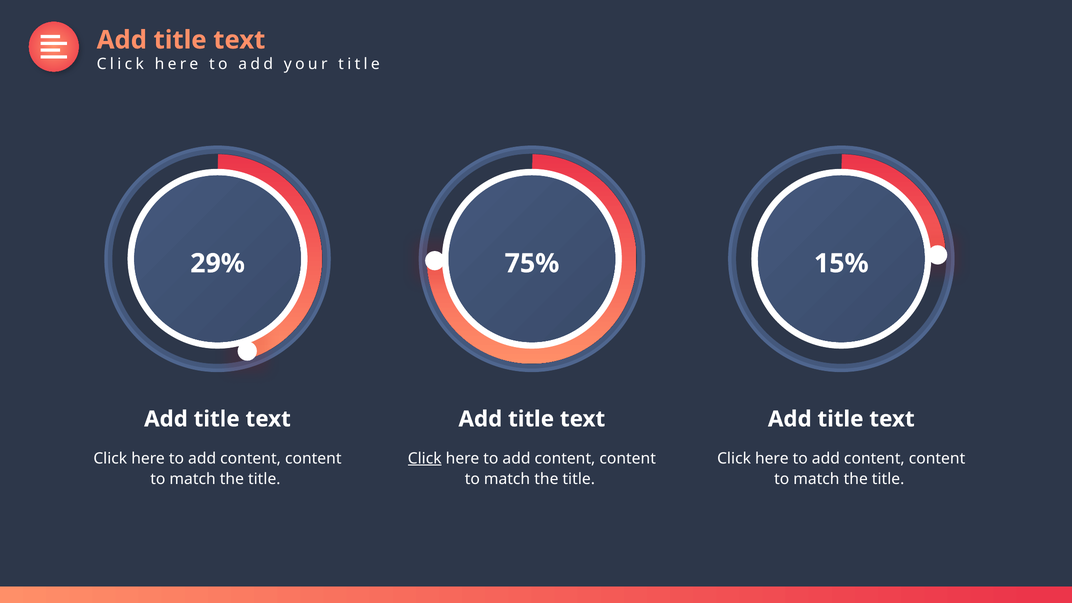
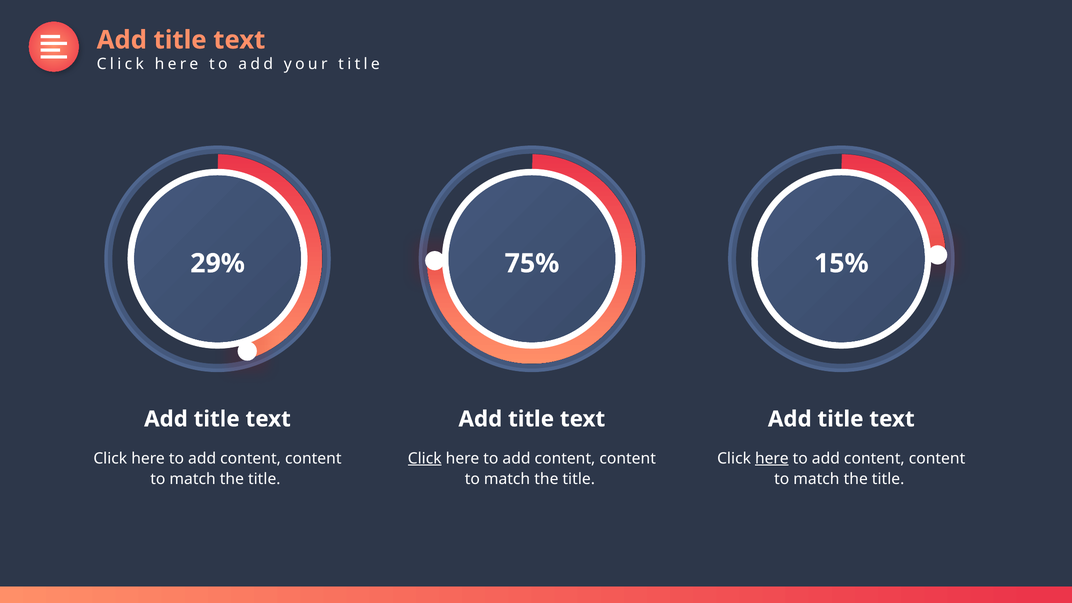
here at (772, 458) underline: none -> present
